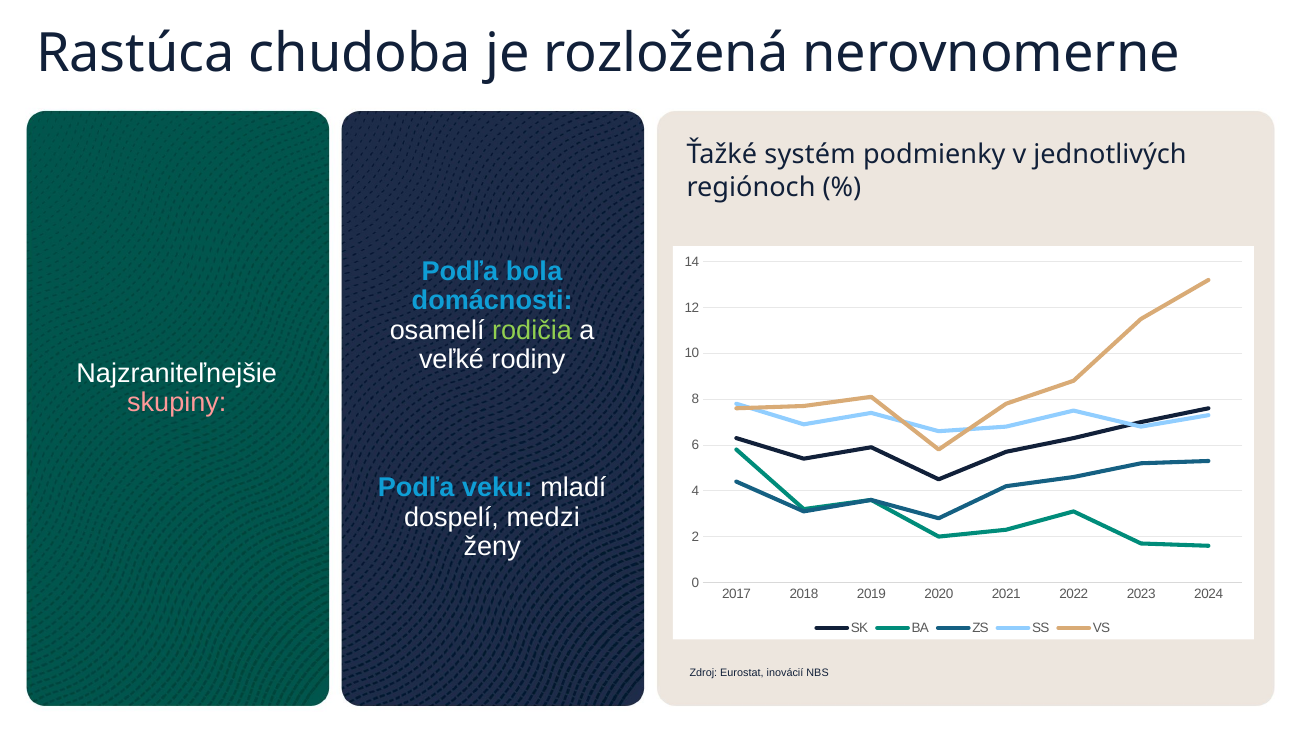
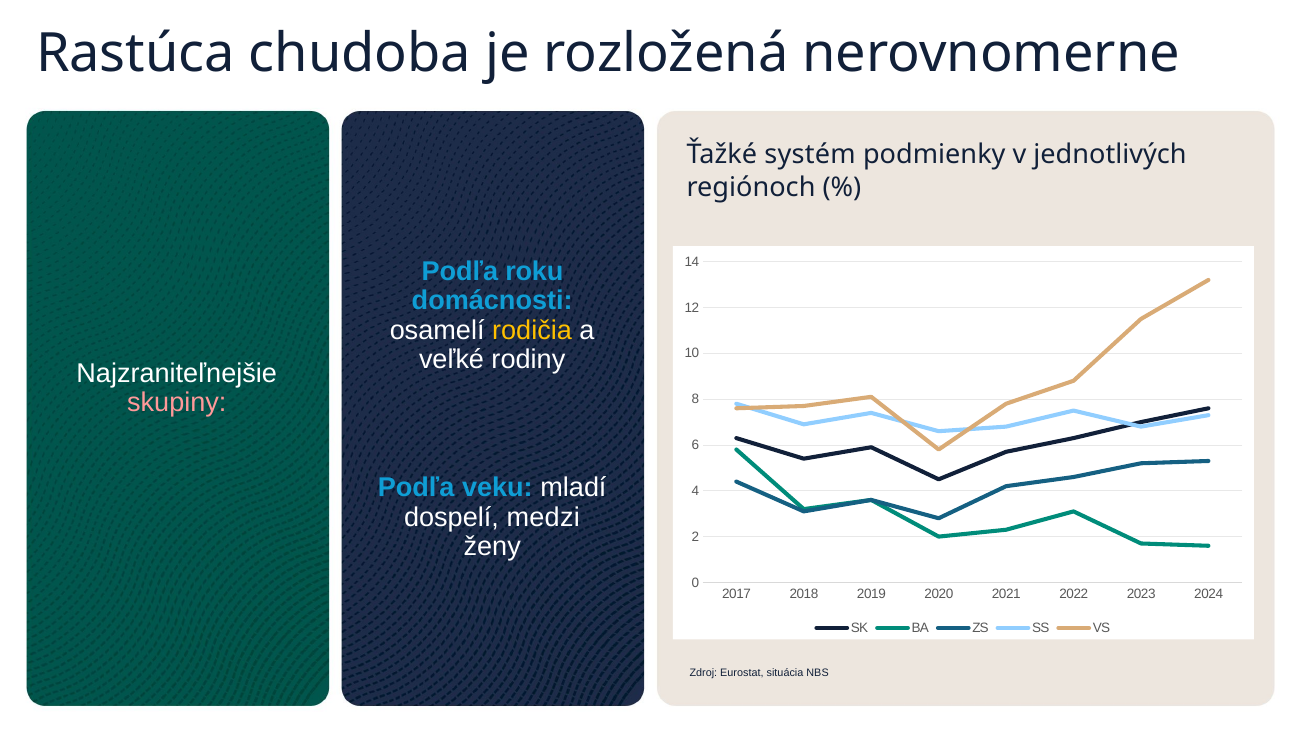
bola: bola -> roku
rodičia colour: light green -> yellow
inovácií: inovácií -> situácia
